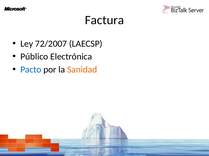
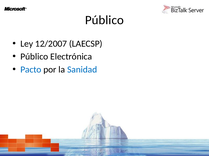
Factura at (104, 20): Factura -> Público
72/2007: 72/2007 -> 12/2007
Sanidad colour: orange -> blue
